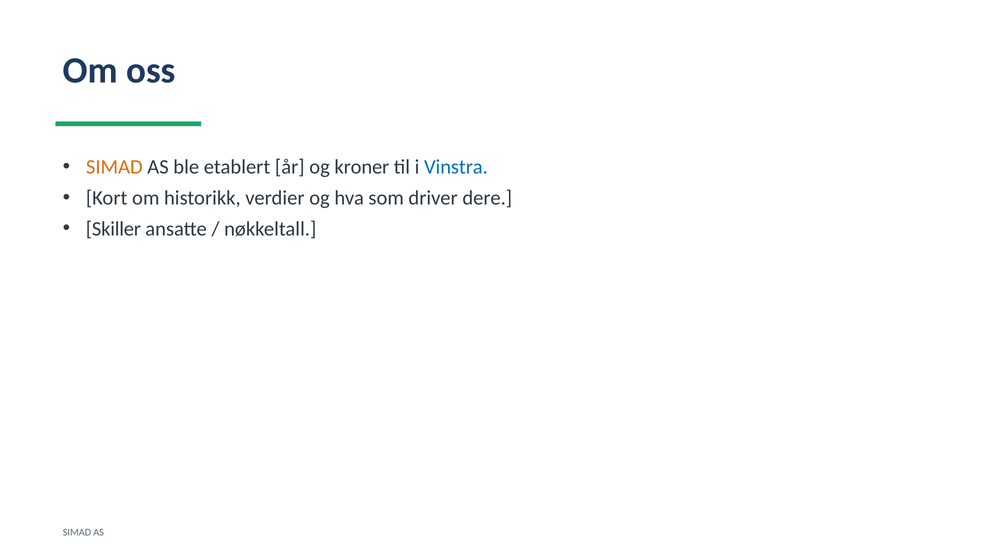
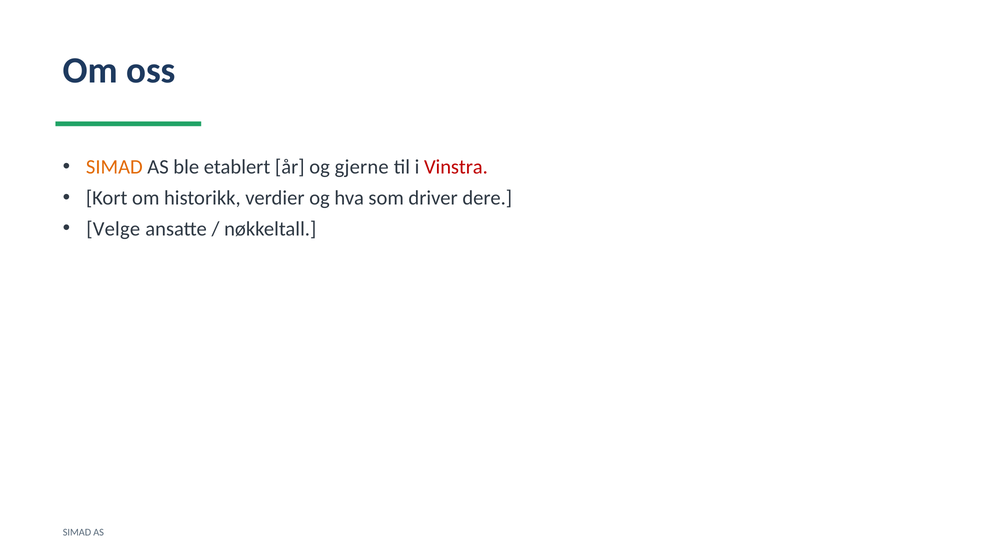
kroner: kroner -> gjerne
Vinstra colour: blue -> red
Skiller: Skiller -> Velge
